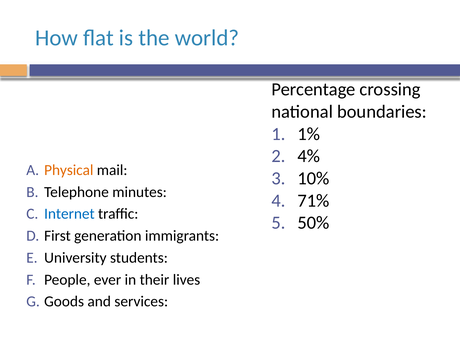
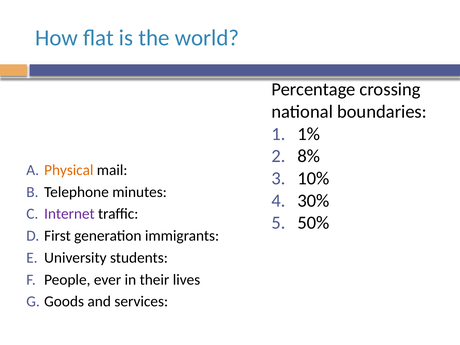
4%: 4% -> 8%
71%: 71% -> 30%
Internet colour: blue -> purple
